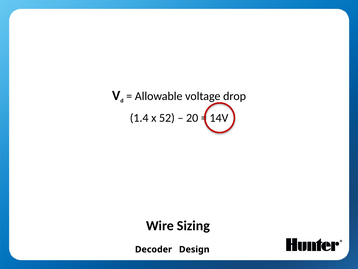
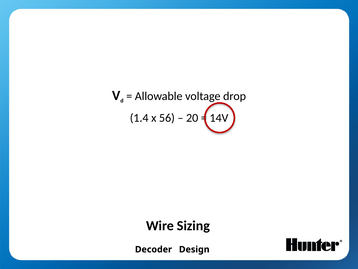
52: 52 -> 56
